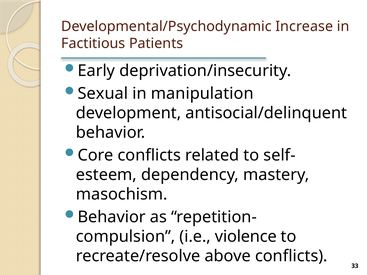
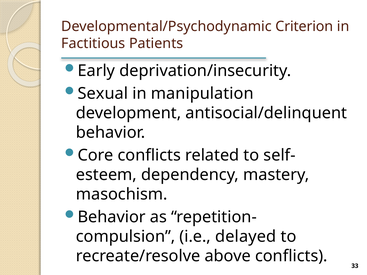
Increase: Increase -> Criterion
violence: violence -> delayed
